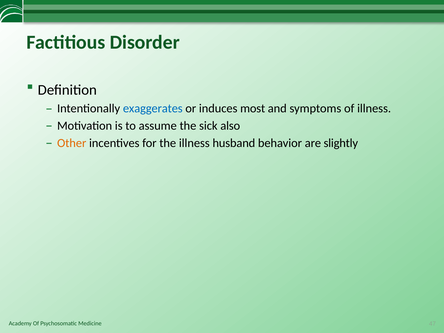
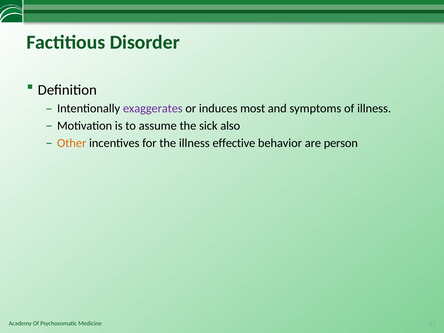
exaggerates colour: blue -> purple
husband: husband -> effective
slightly: slightly -> person
